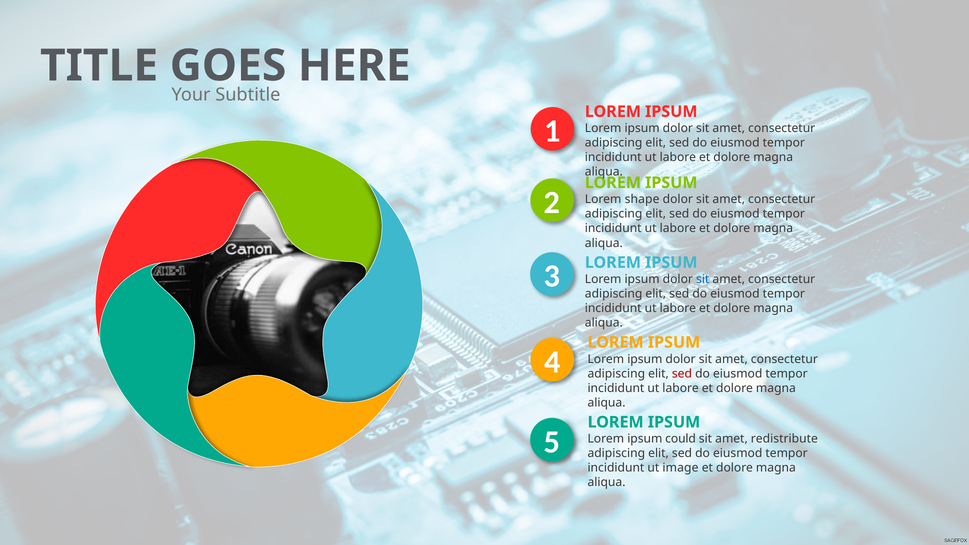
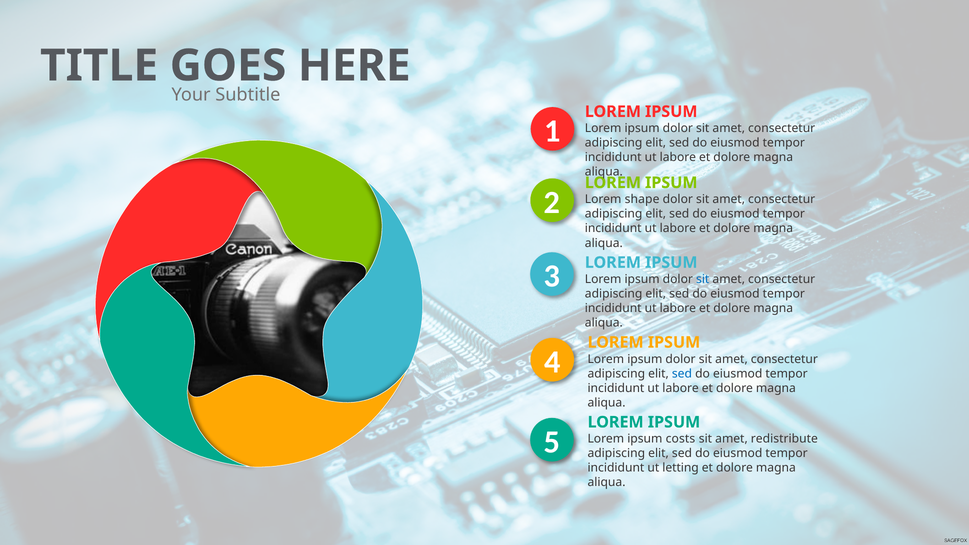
sed at (682, 374) colour: red -> blue
could: could -> costs
image: image -> letting
